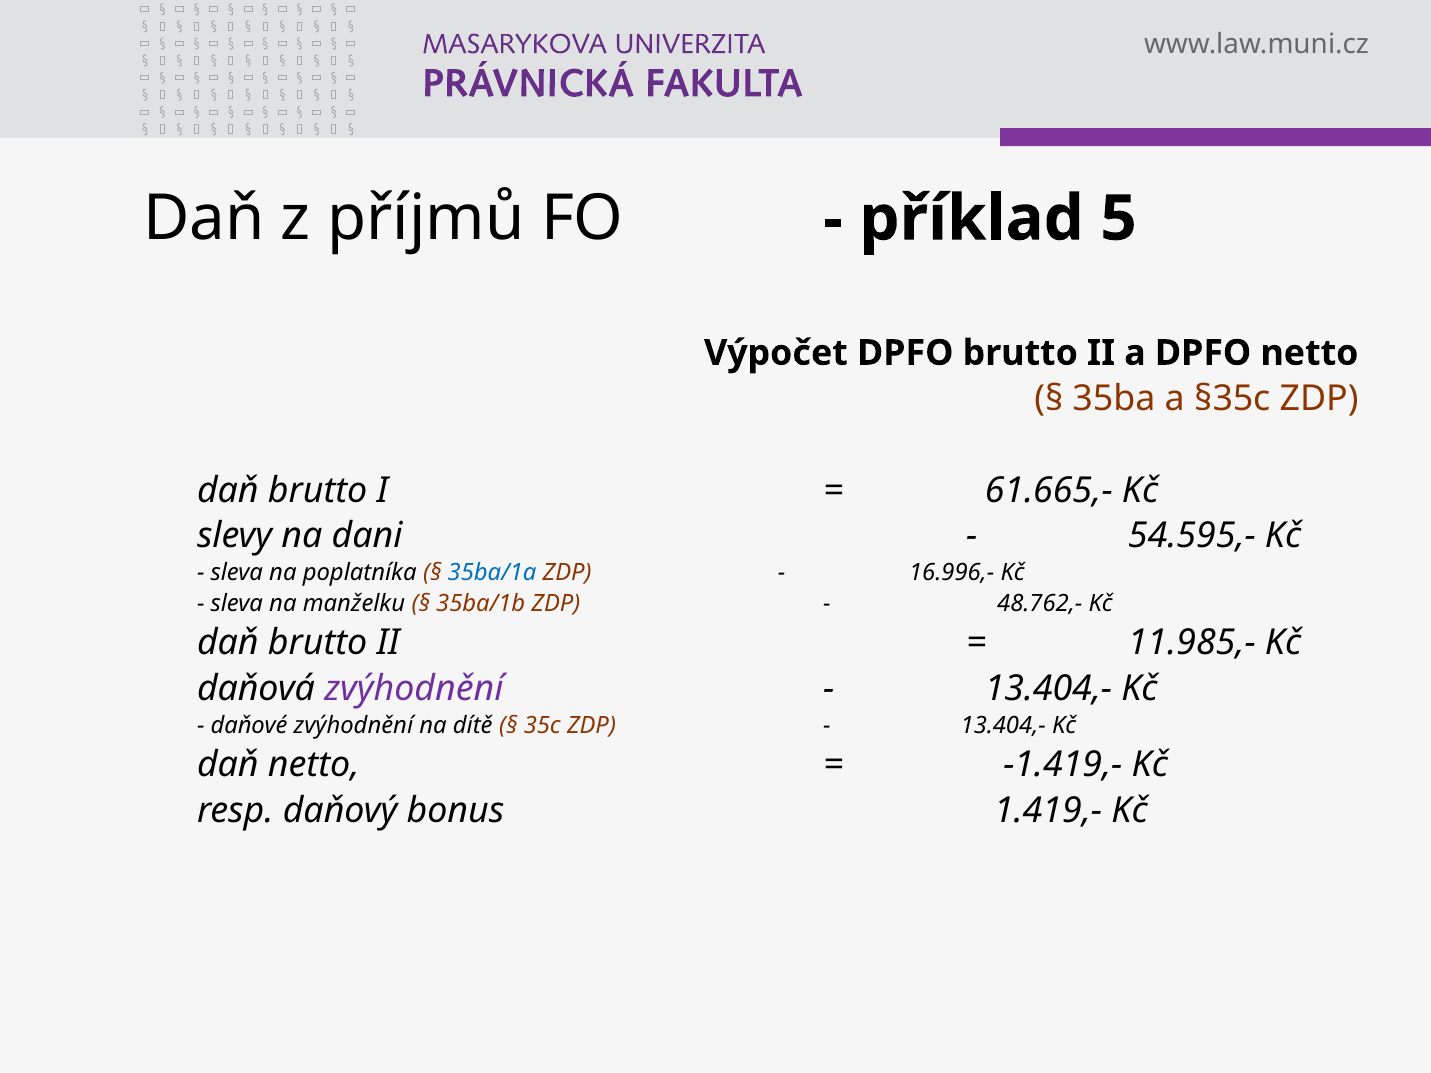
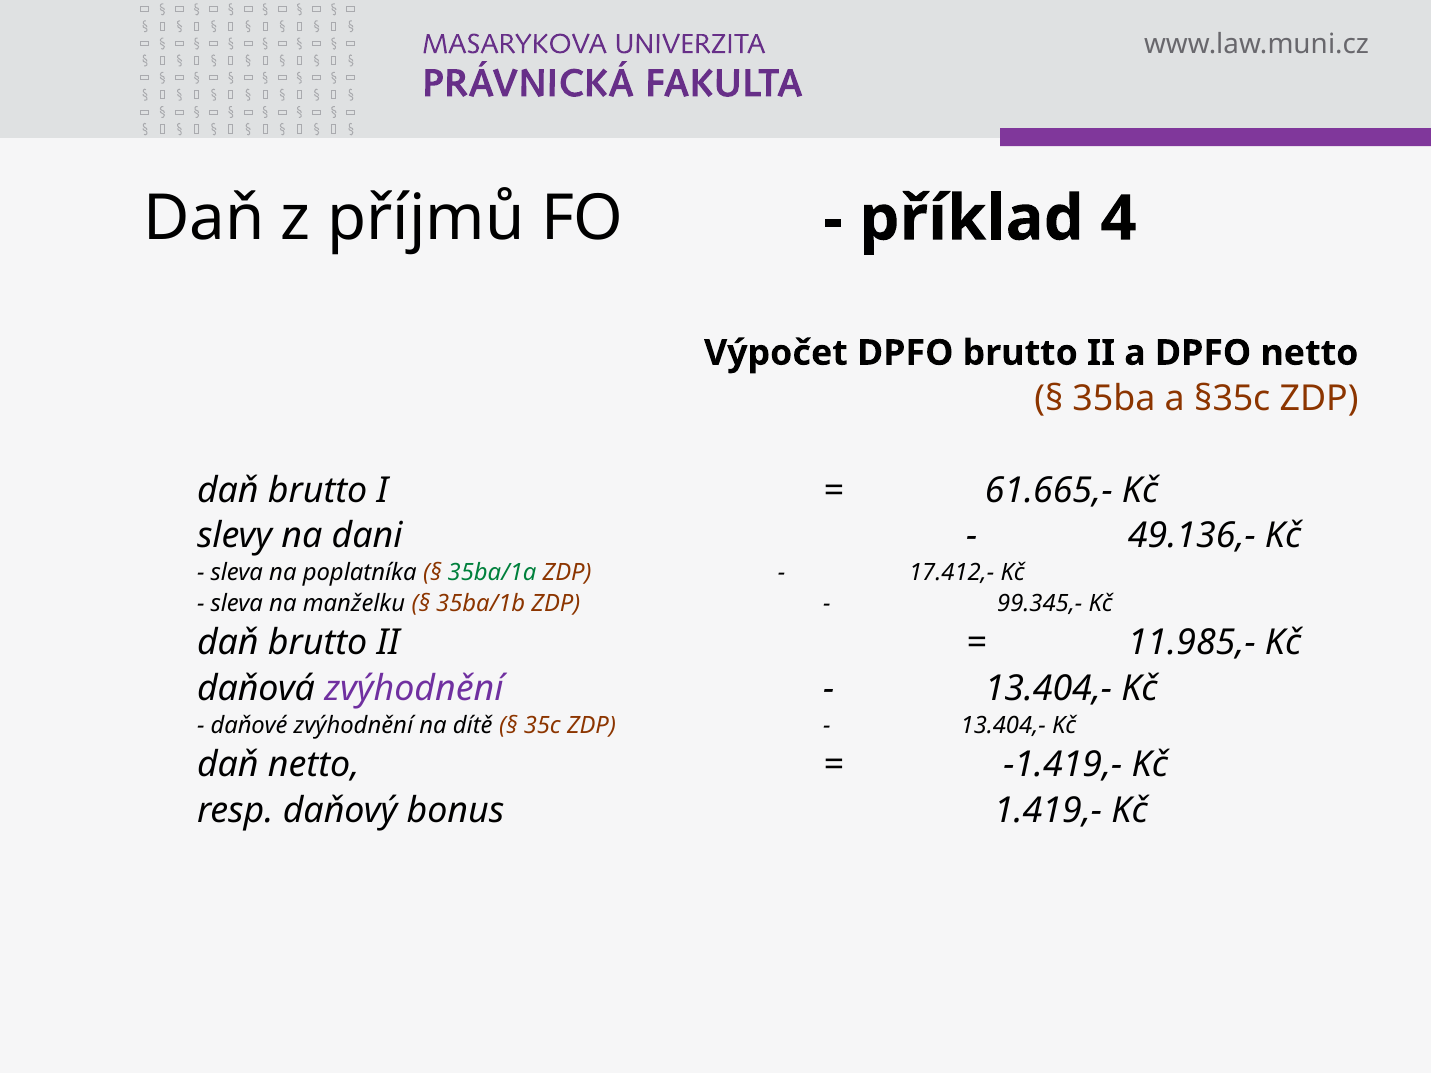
5: 5 -> 4
54.595,-: 54.595,- -> 49.136,-
35ba/1a colour: blue -> green
16.996,-: 16.996,- -> 17.412,-
48.762,-: 48.762,- -> 99.345,-
